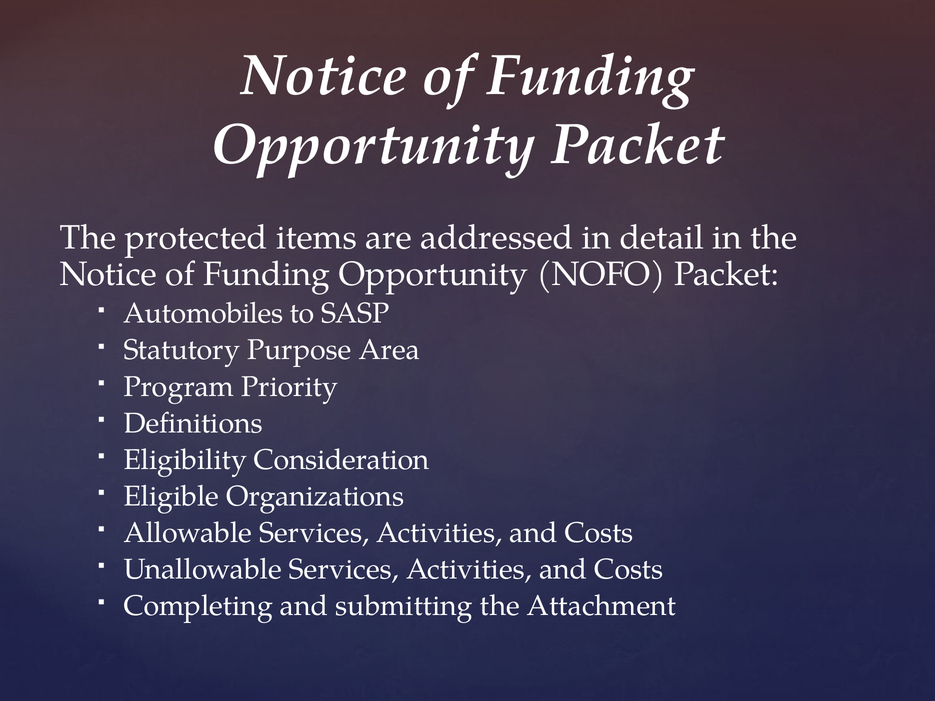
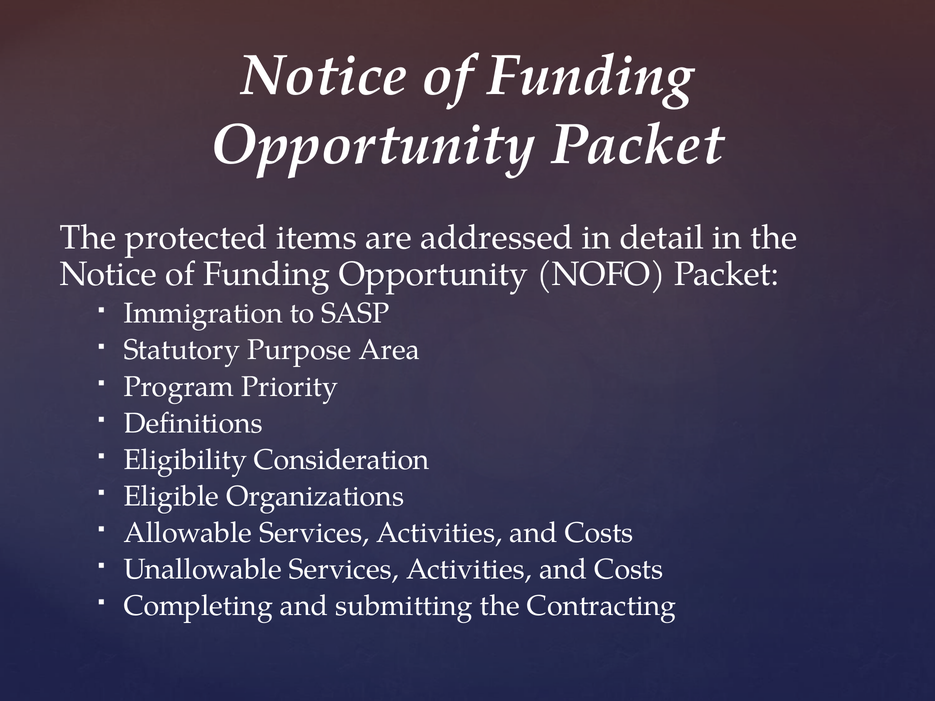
Automobiles: Automobiles -> Immigration
Attachment: Attachment -> Contracting
